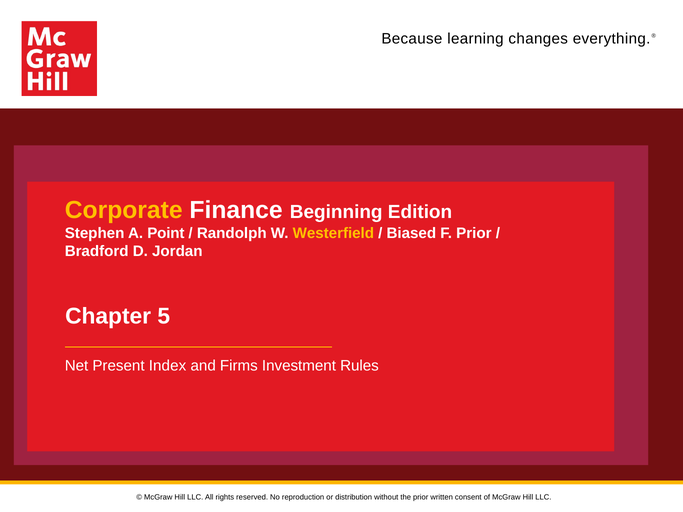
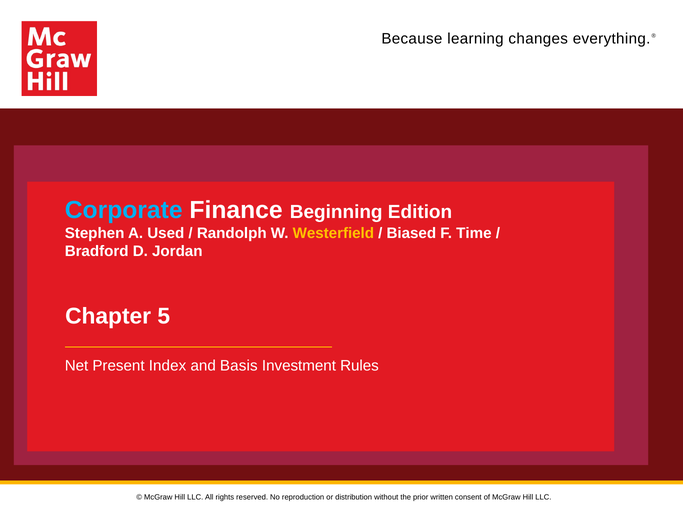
Corporate colour: yellow -> light blue
Point: Point -> Used
F Prior: Prior -> Time
Firms: Firms -> Basis
